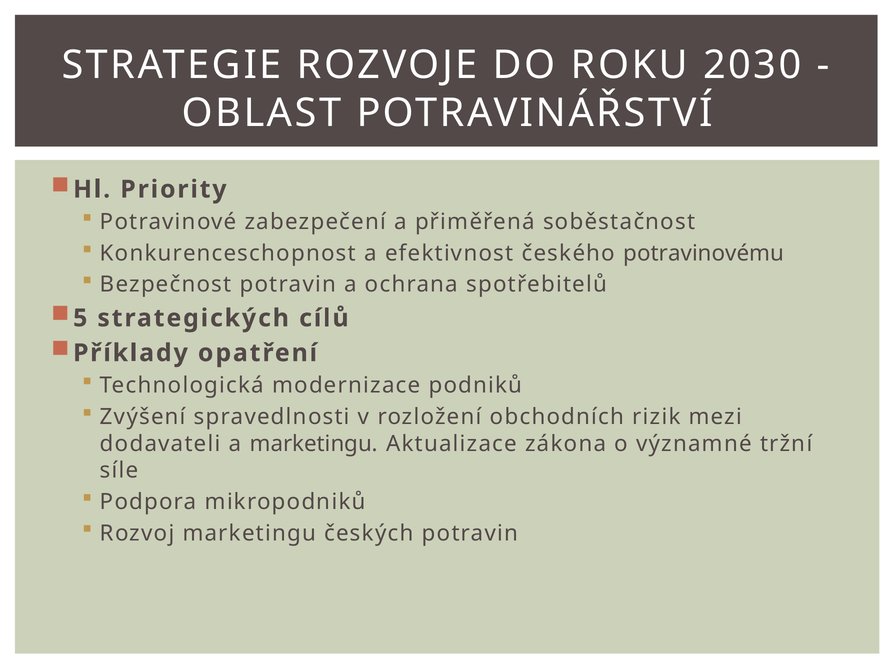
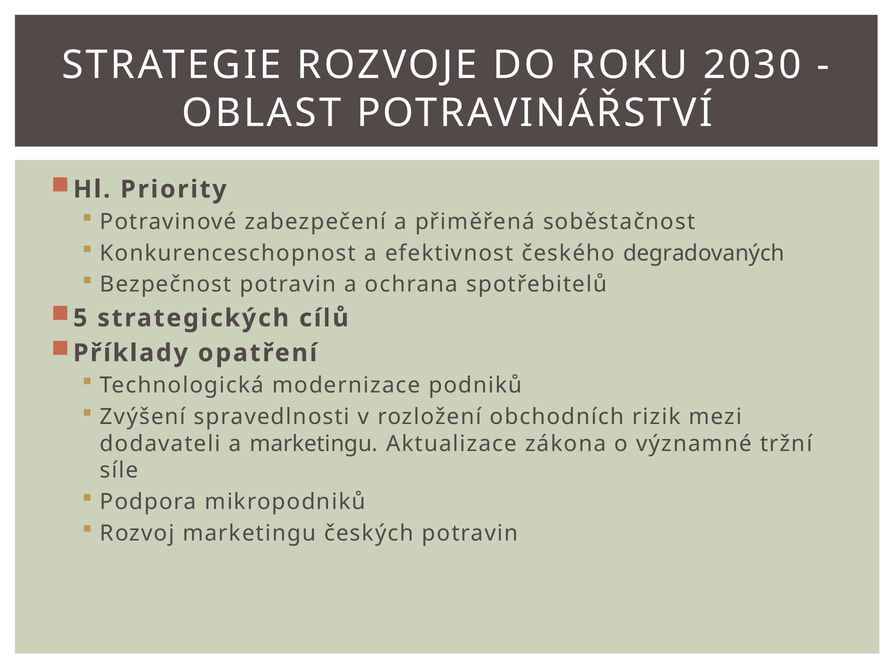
potravinovému: potravinovému -> degradovaných
